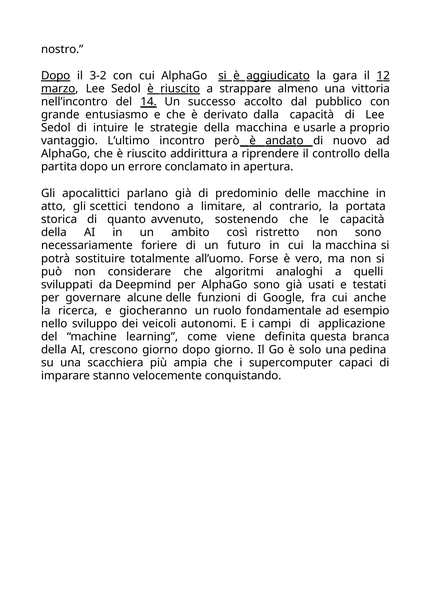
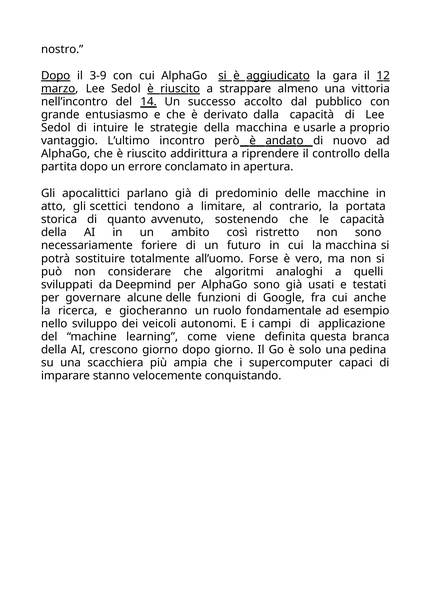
3-2: 3-2 -> 3-9
